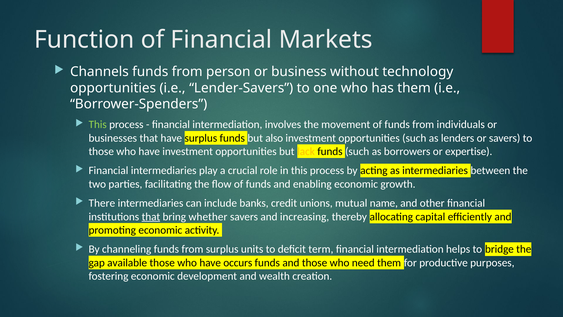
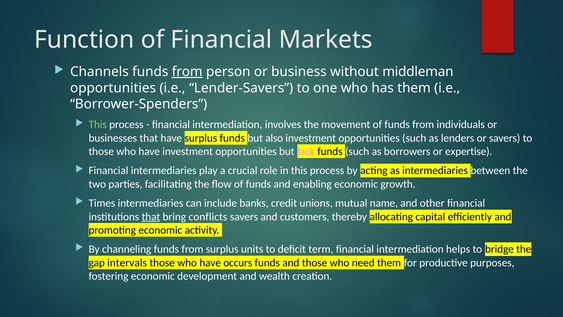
from at (187, 72) underline: none -> present
technology: technology -> middleman
lack colour: yellow -> pink
There: There -> Times
whether: whether -> conflicts
increasing: increasing -> customers
available: available -> intervals
